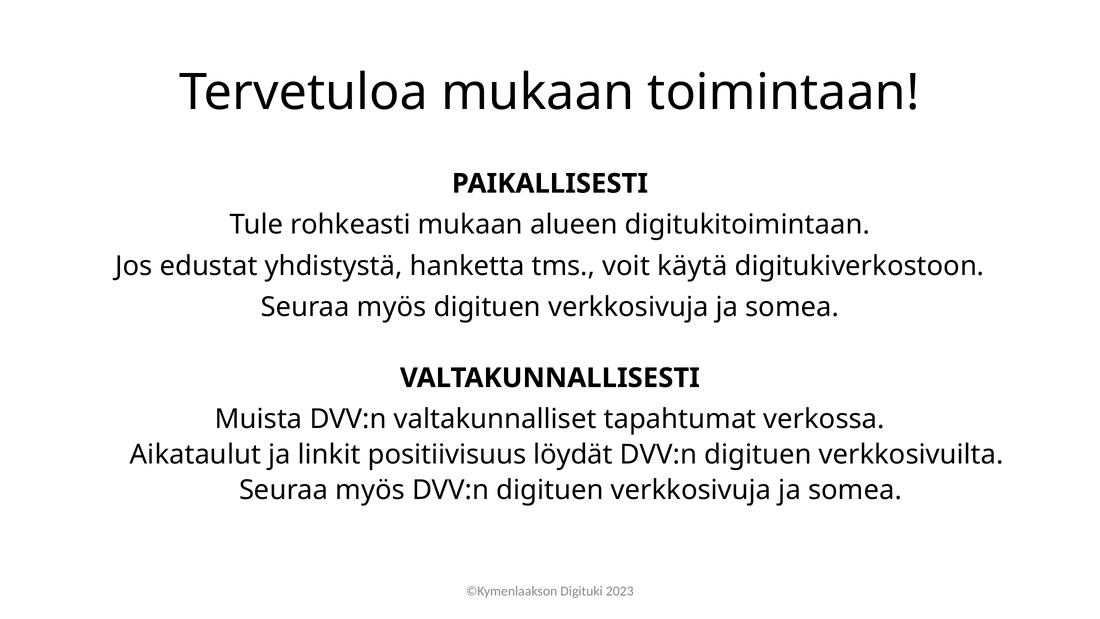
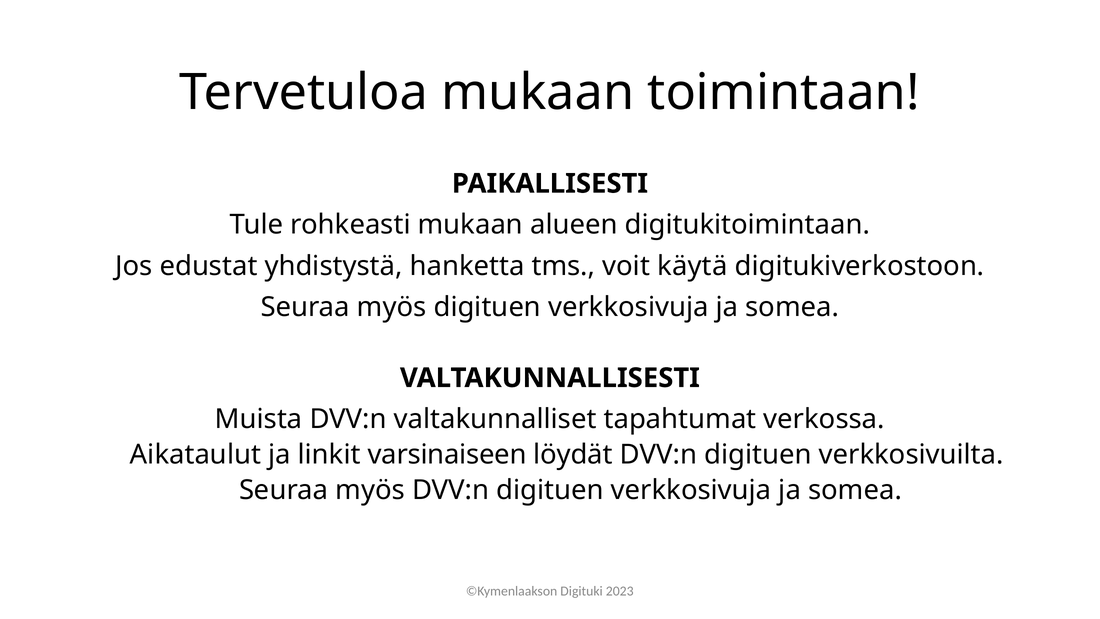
positiivisuus: positiivisuus -> varsinaiseen
